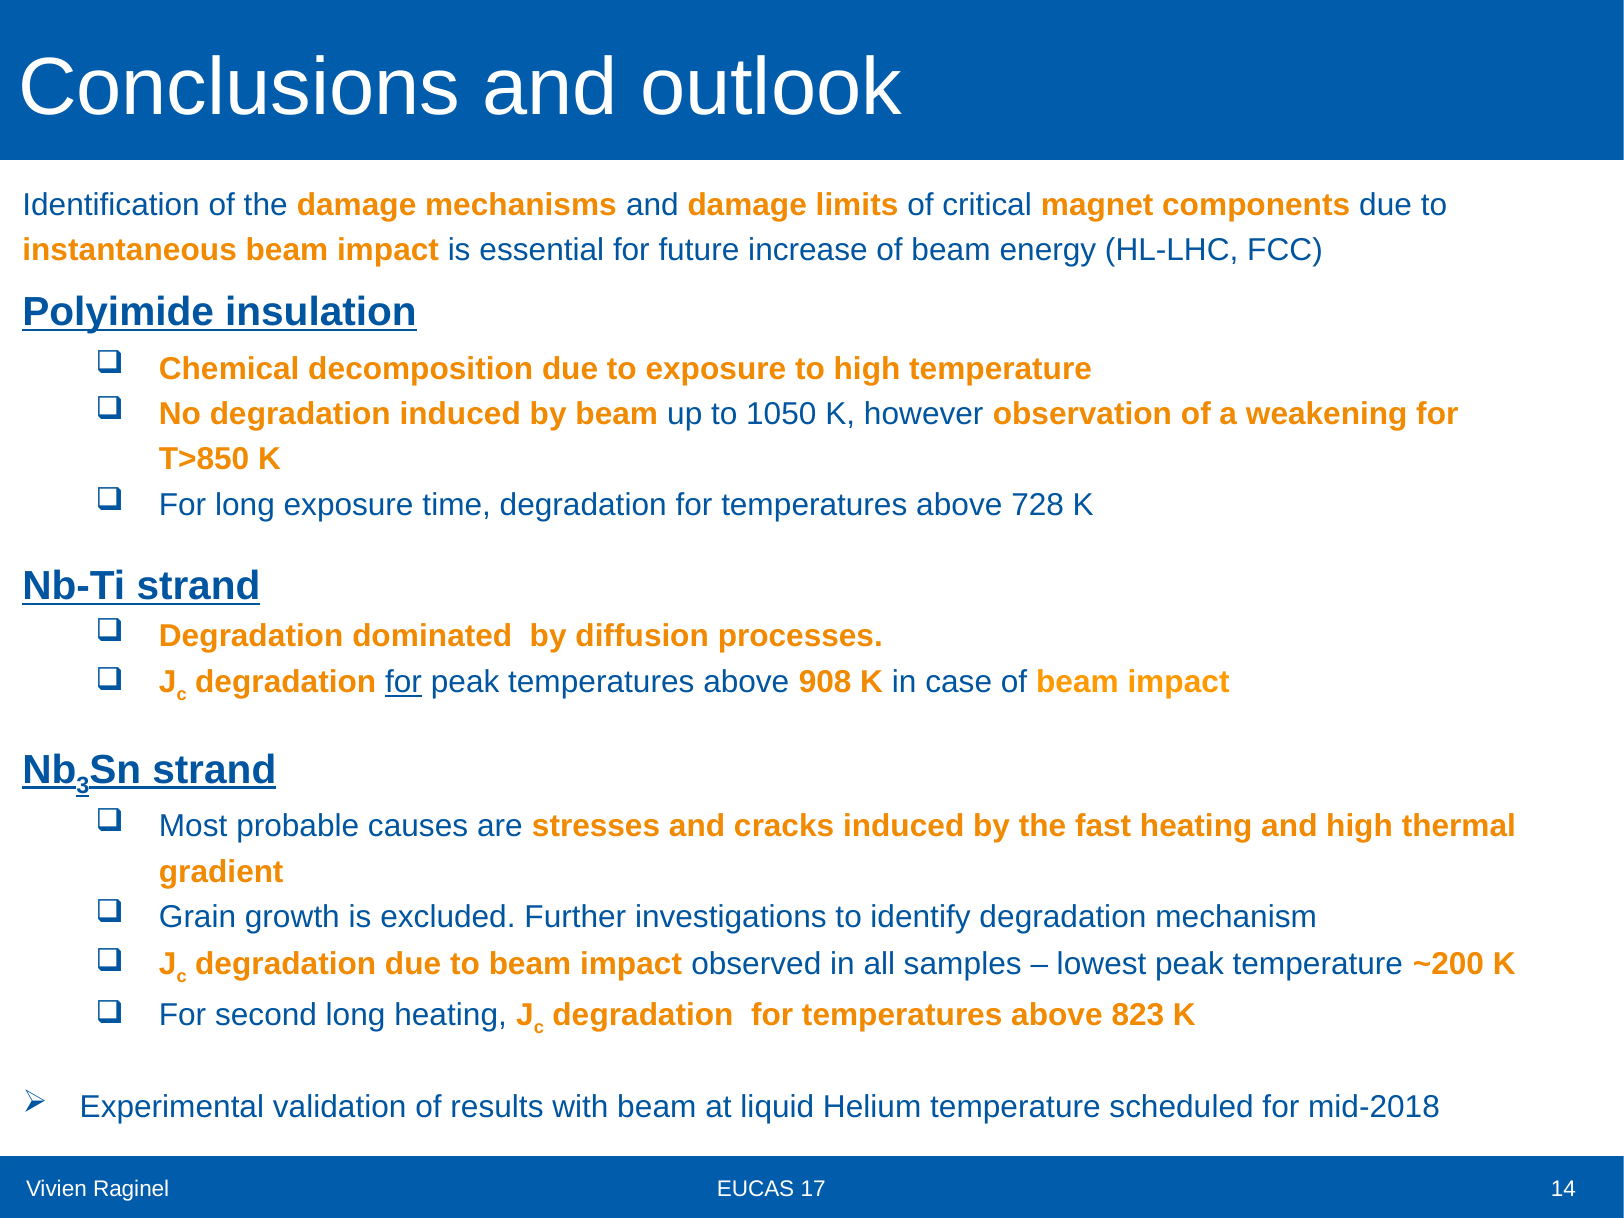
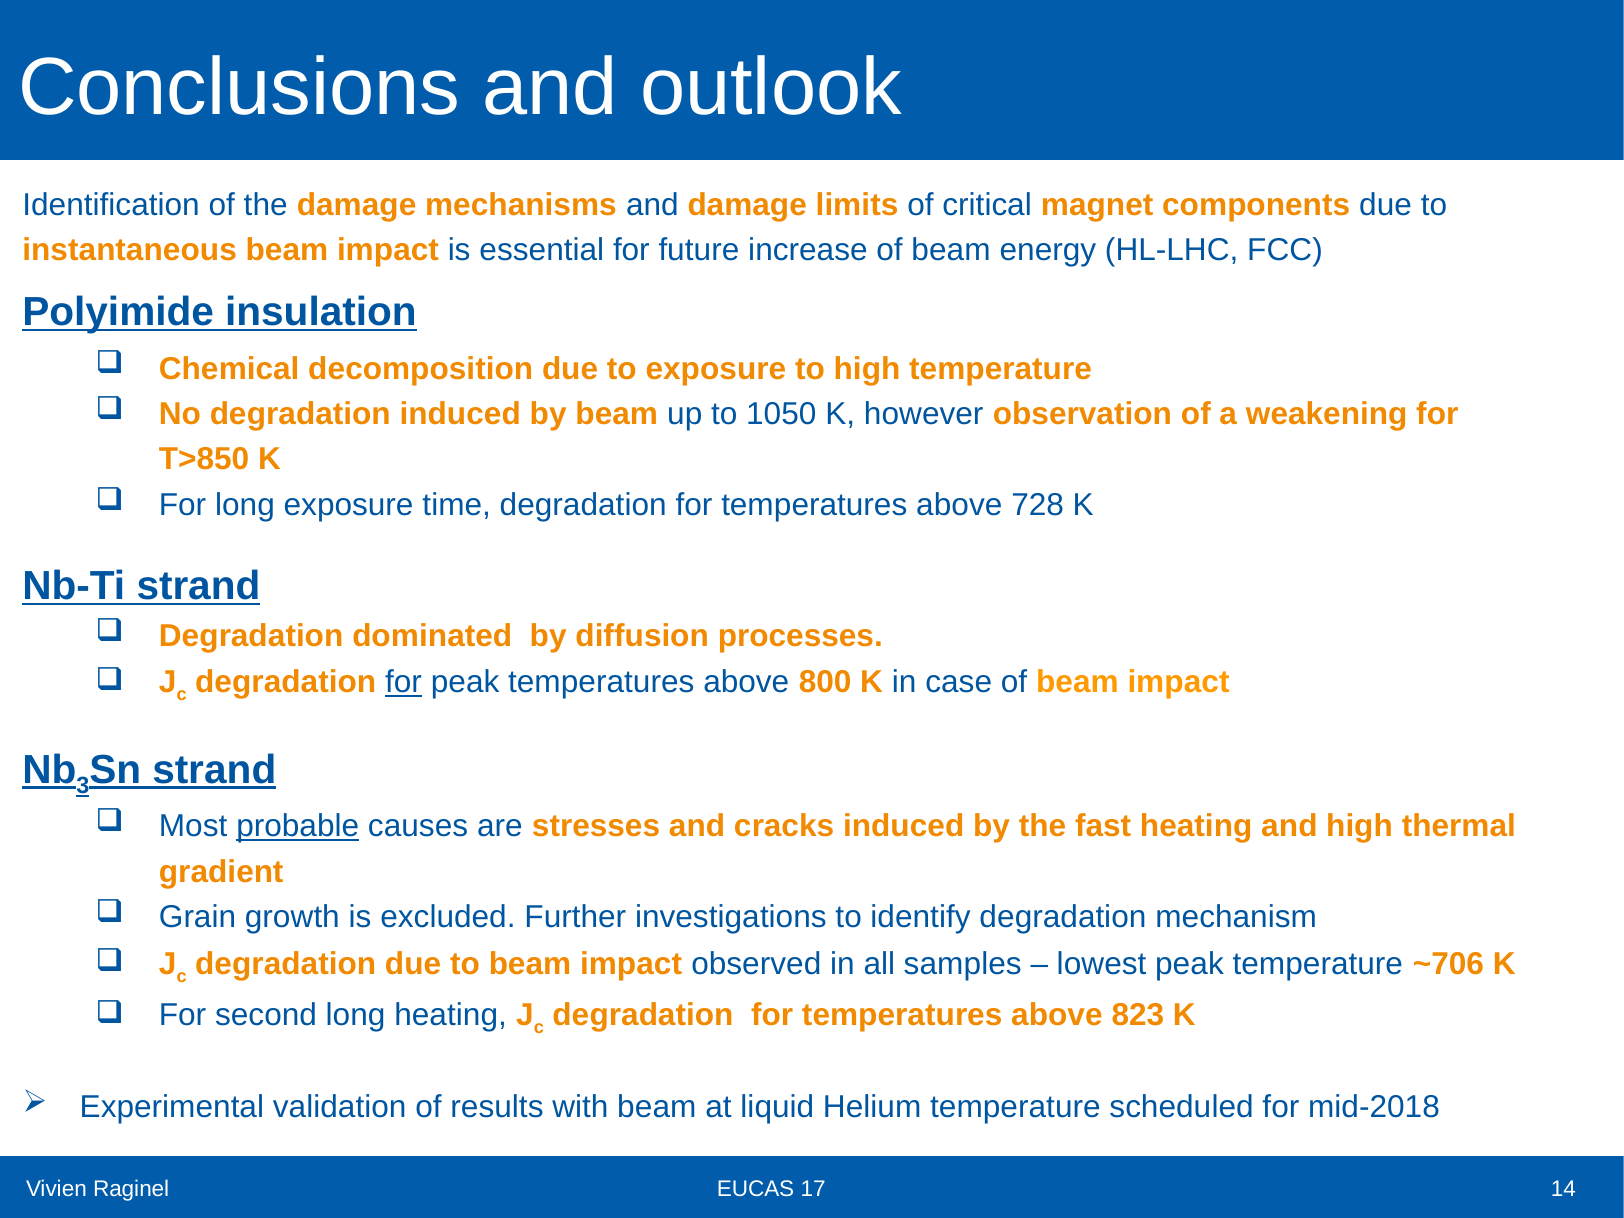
908: 908 -> 800
probable underline: none -> present
~200: ~200 -> ~706
